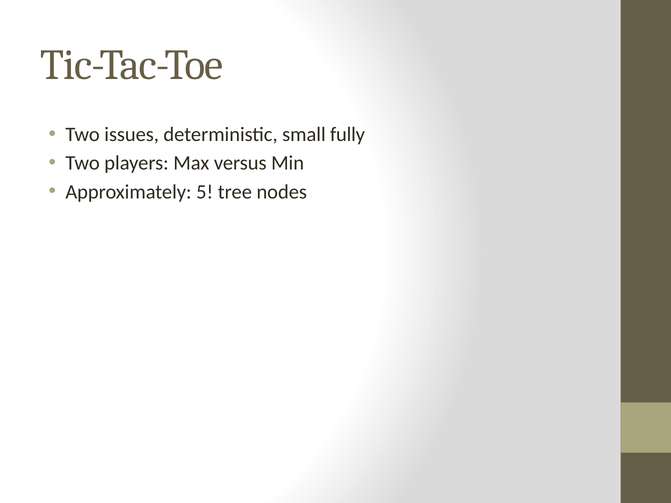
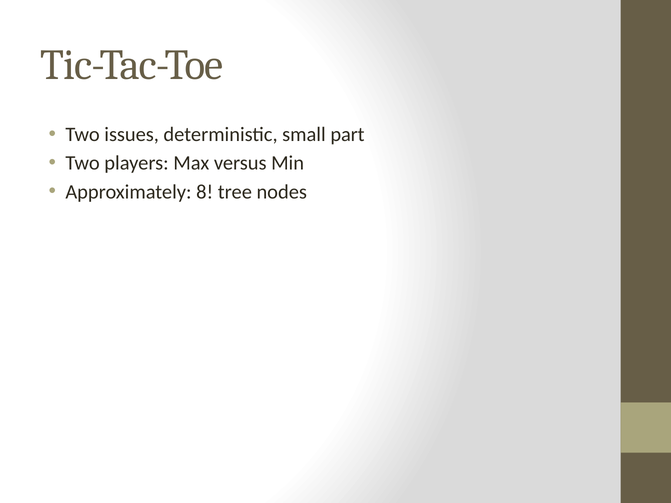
fully: fully -> part
5: 5 -> 8
